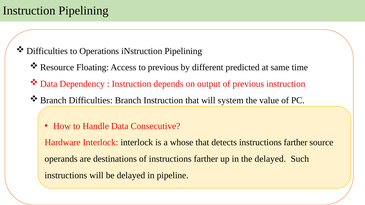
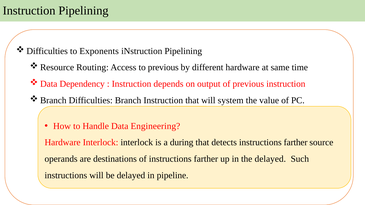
Operations: Operations -> Exponents
Floating: Floating -> Routing
different predicted: predicted -> hardware
Consecutive: Consecutive -> Engineering
whose: whose -> during
